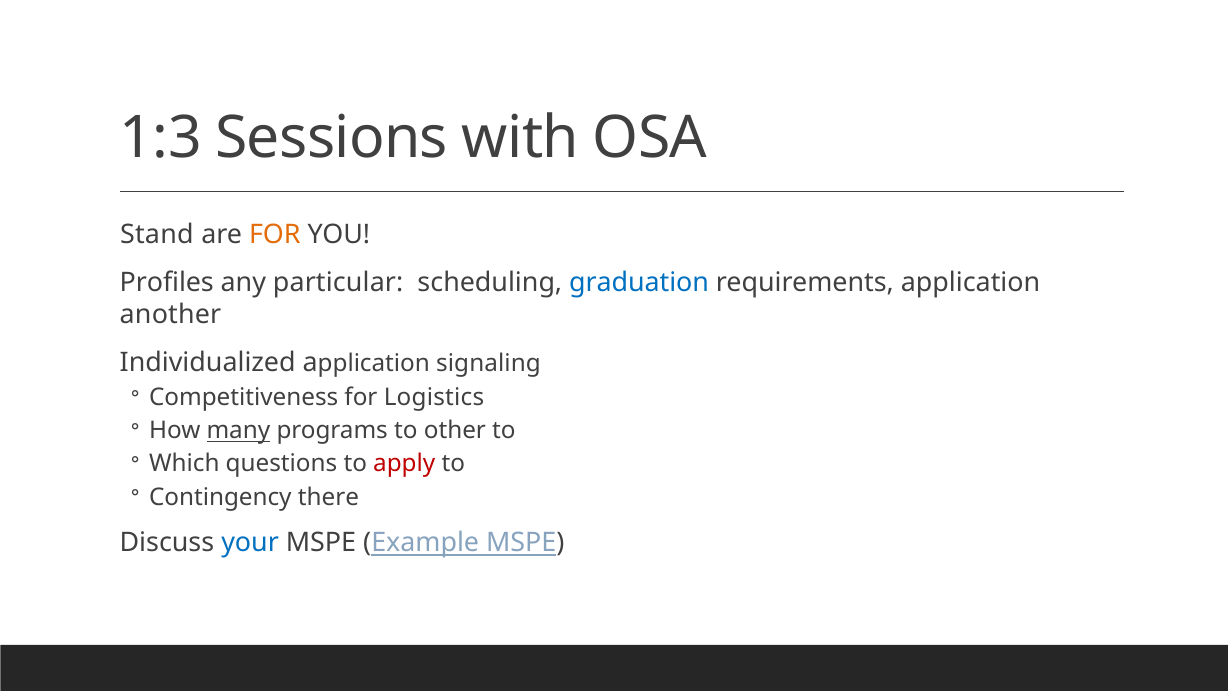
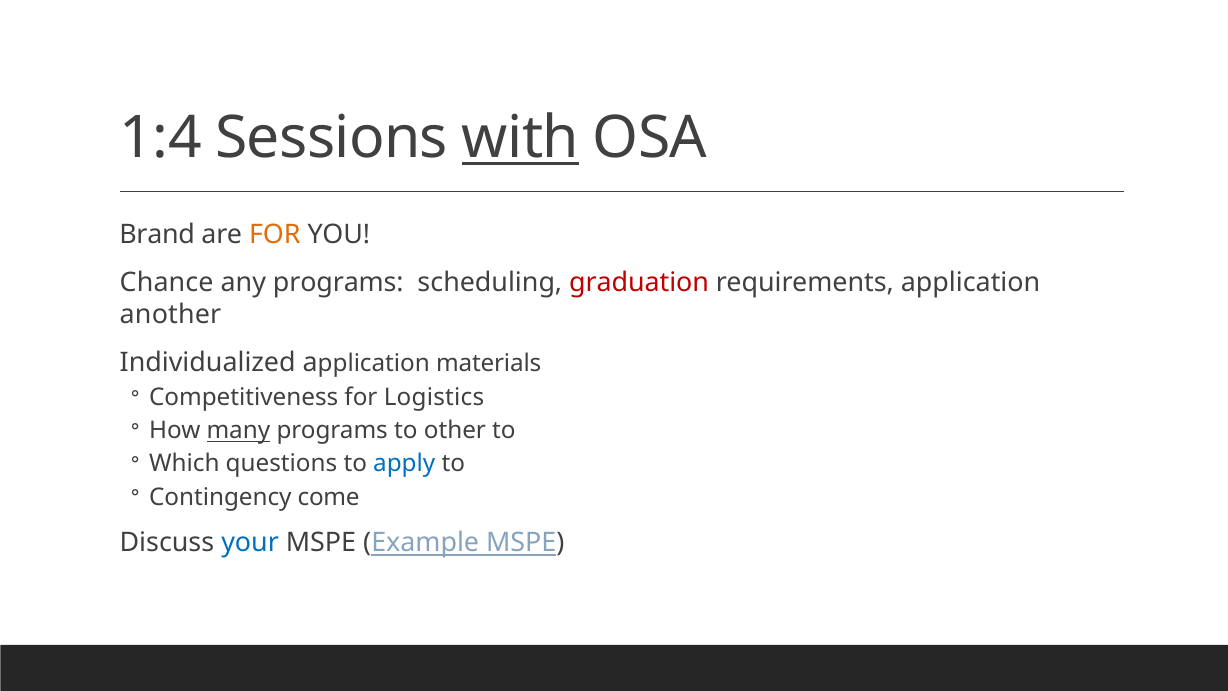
1:3: 1:3 -> 1:4
with underline: none -> present
Stand: Stand -> Brand
Profiles: Profiles -> Chance
any particular: particular -> programs
graduation colour: blue -> red
signaling: signaling -> materials
apply colour: red -> blue
there: there -> come
